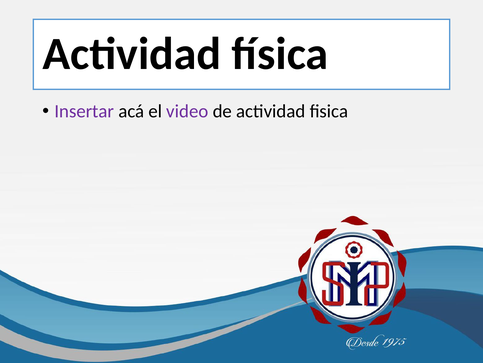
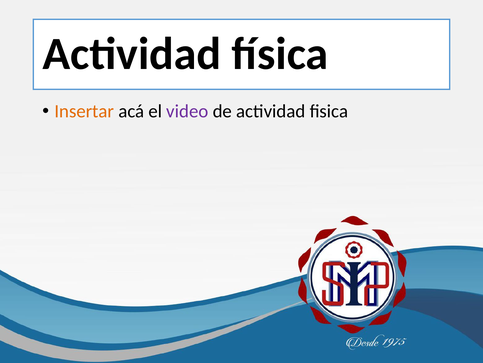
Insertar colour: purple -> orange
